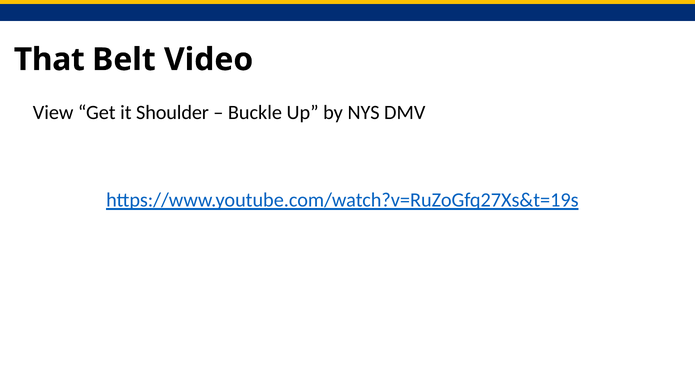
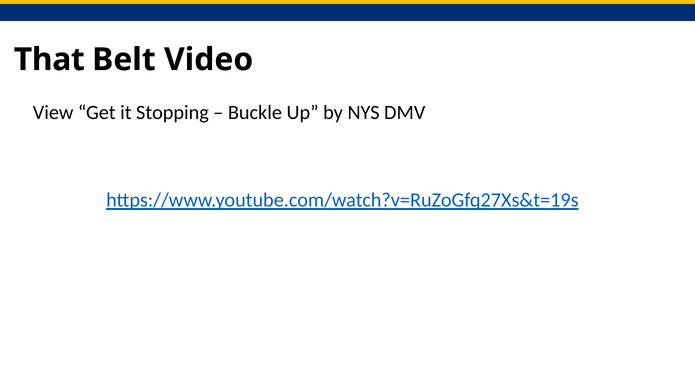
Shoulder: Shoulder -> Stopping
